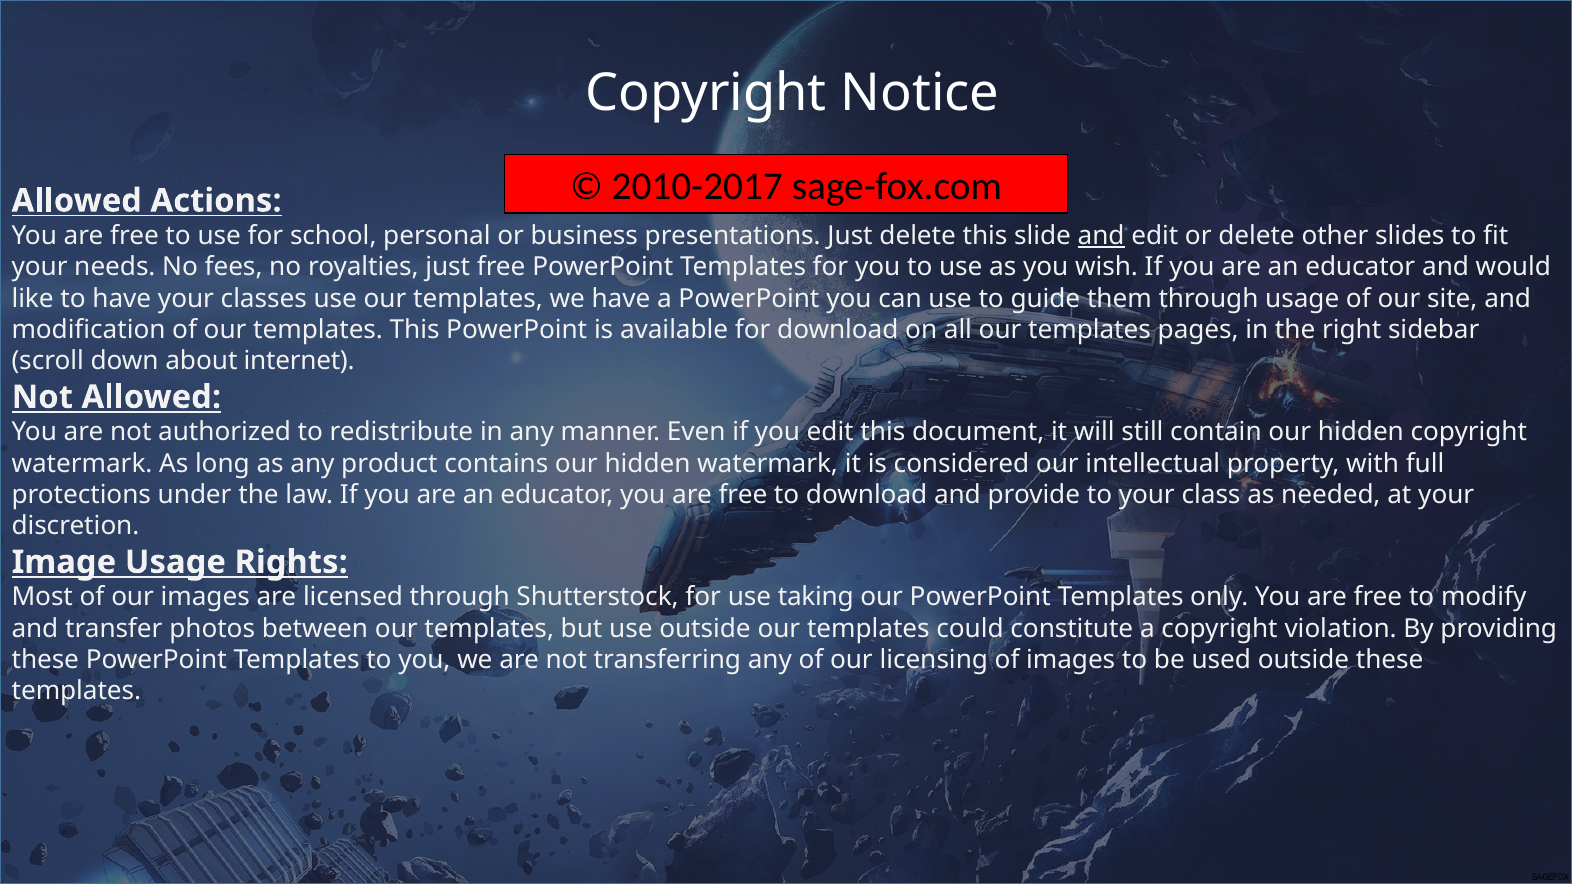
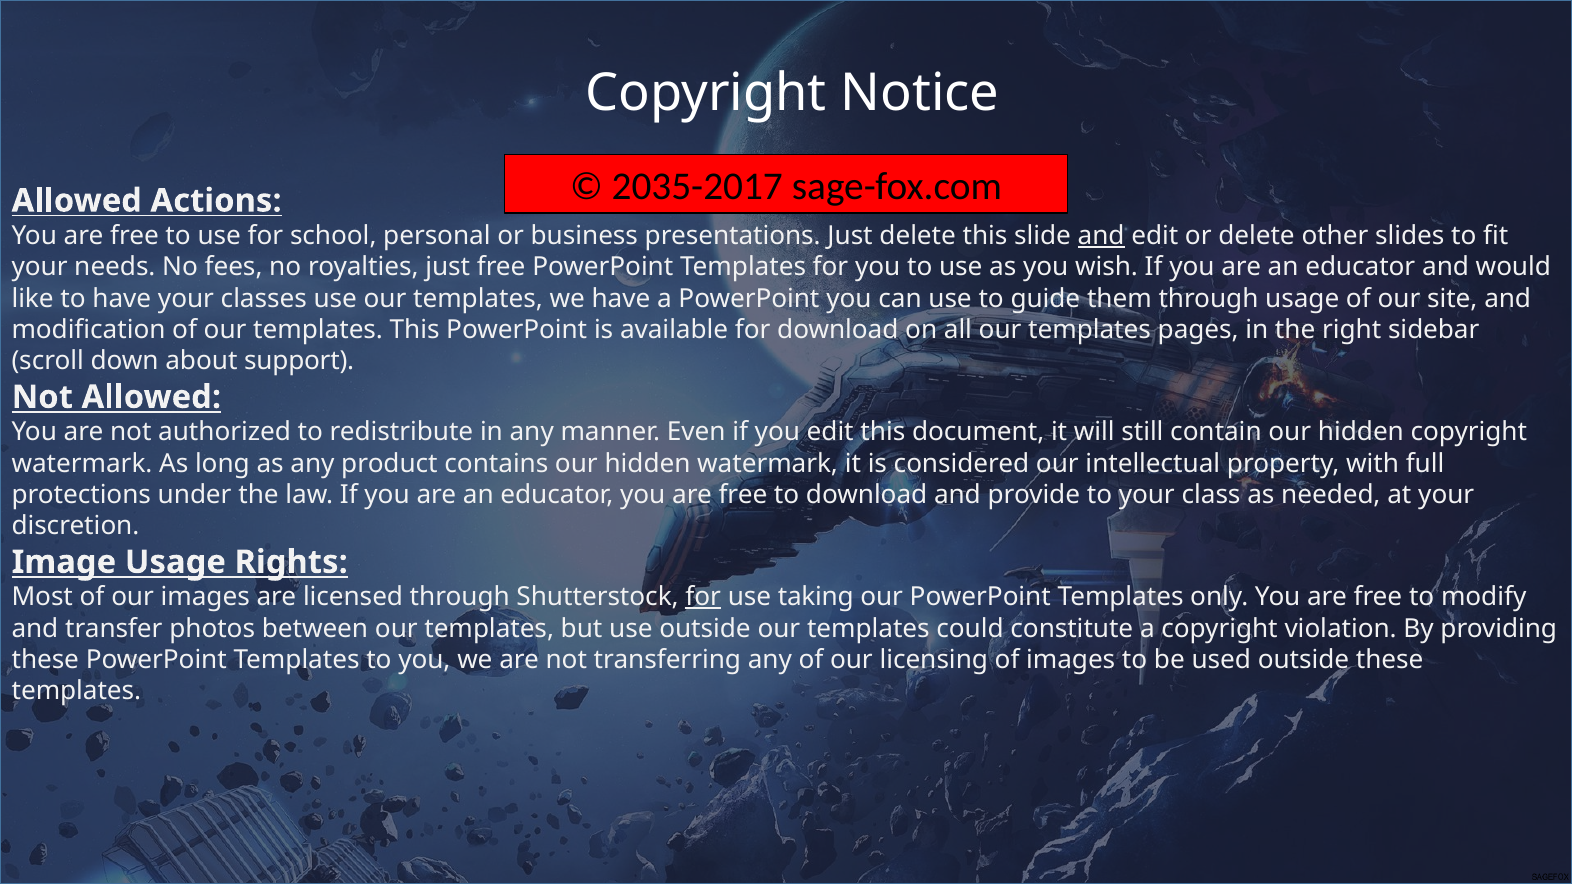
2010-2017: 2010-2017 -> 2035-2017
internet: internet -> support
for at (703, 597) underline: none -> present
